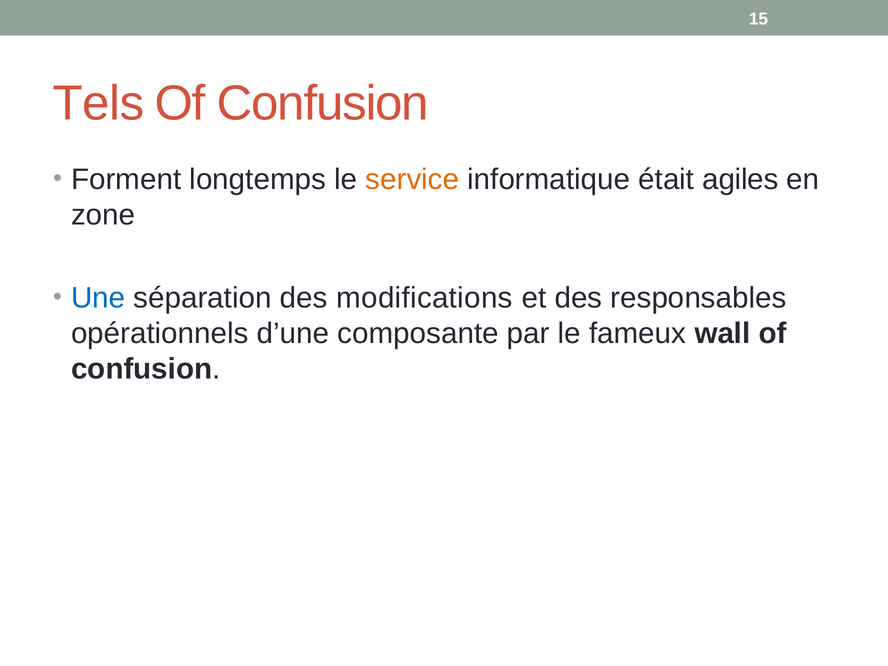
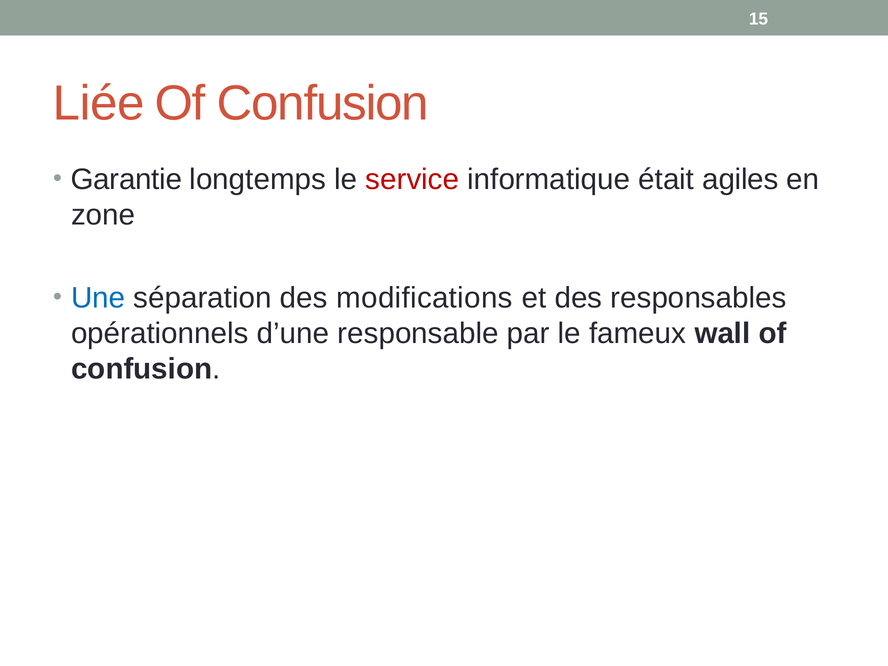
Tels: Tels -> Liée
Forment: Forment -> Garantie
service colour: orange -> red
composante: composante -> responsable
